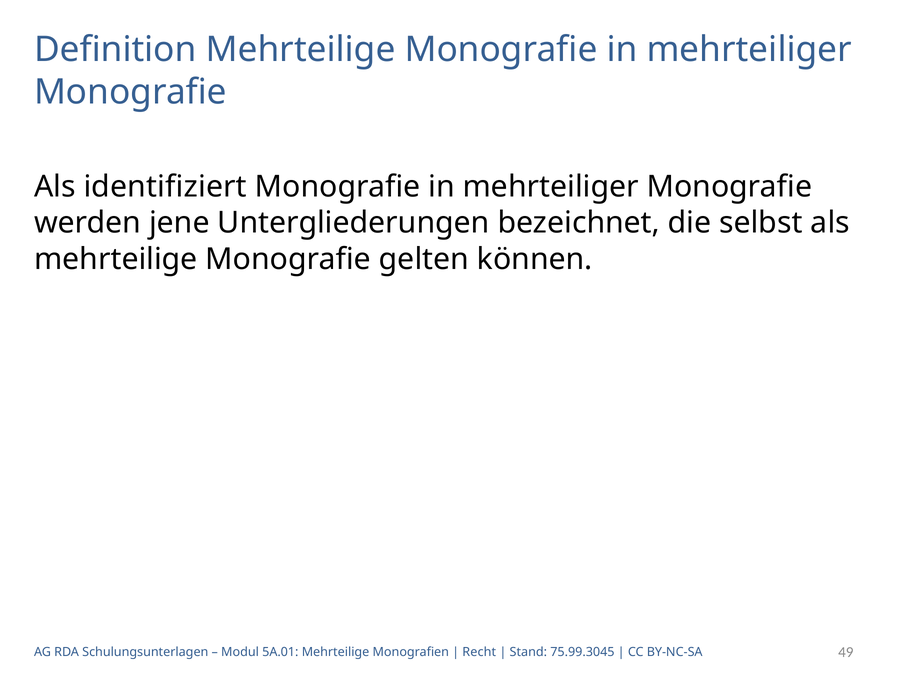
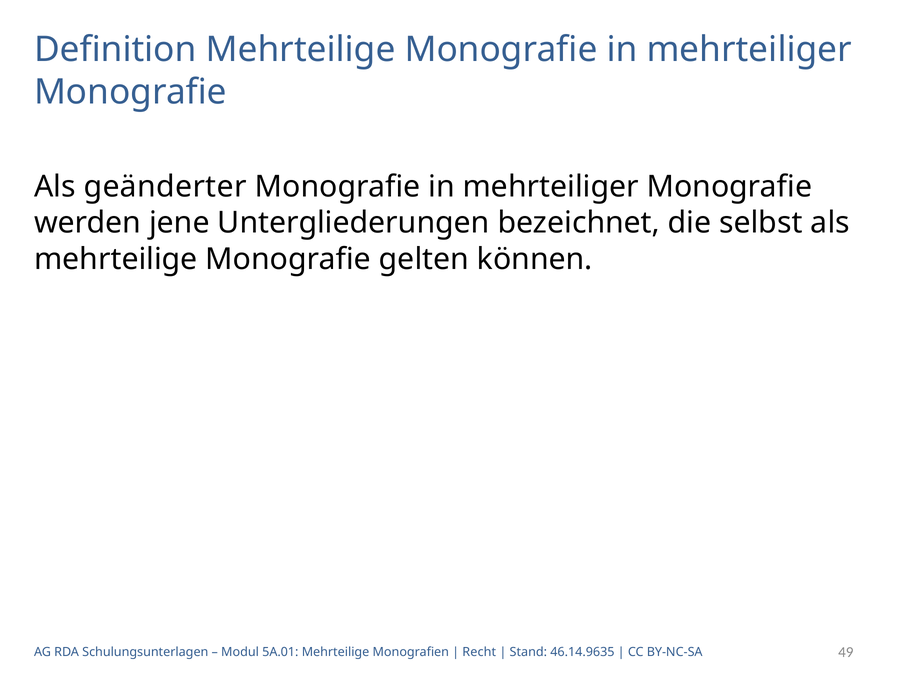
identifiziert: identifiziert -> geänderter
75.99.3045: 75.99.3045 -> 46.14.9635
